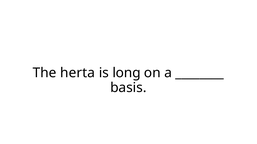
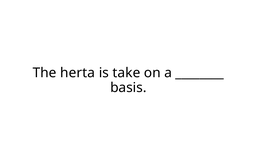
long: long -> take
